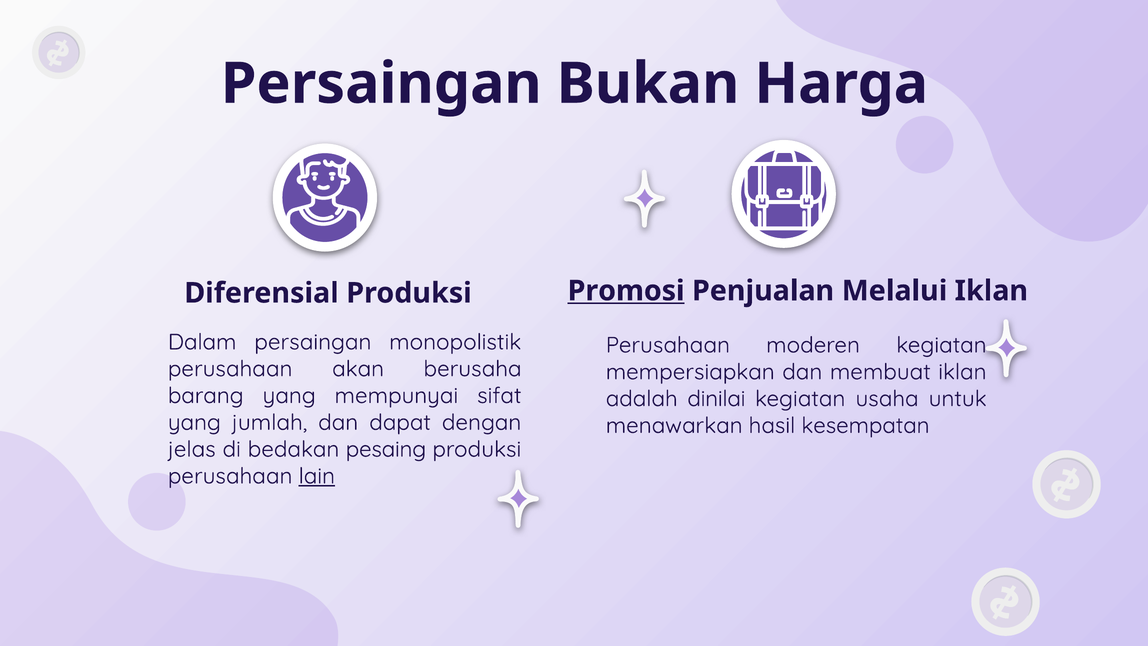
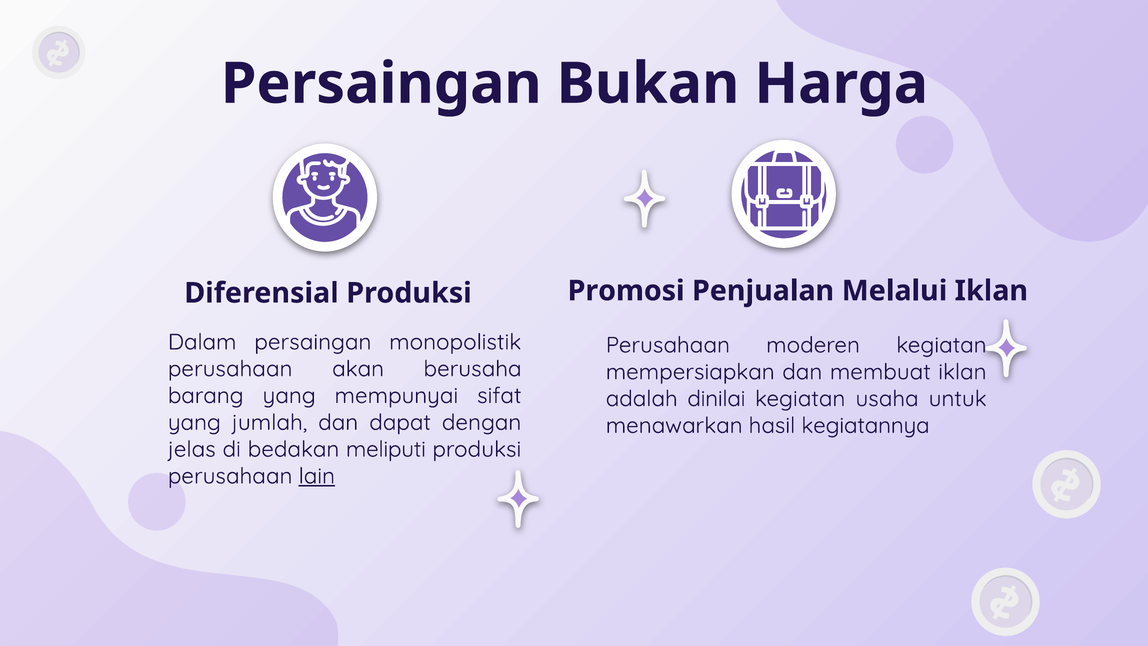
Promosi underline: present -> none
kesempatan: kesempatan -> kegiatannya
pesaing: pesaing -> meliputi
